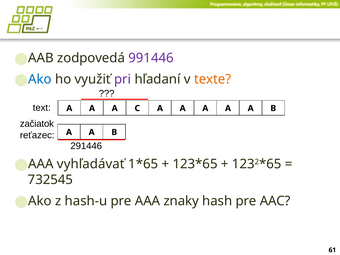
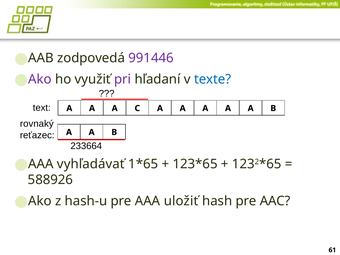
Ako at (40, 79) colour: blue -> purple
texte colour: orange -> blue
začiatok: začiatok -> rovnaký
291446: 291446 -> 233664
732545: 732545 -> 588926
znaky: znaky -> uložiť
